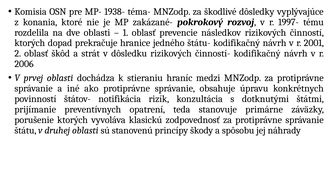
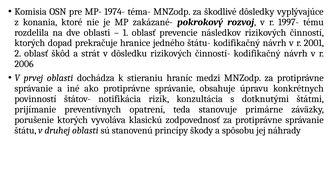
1938-: 1938- -> 1974-
